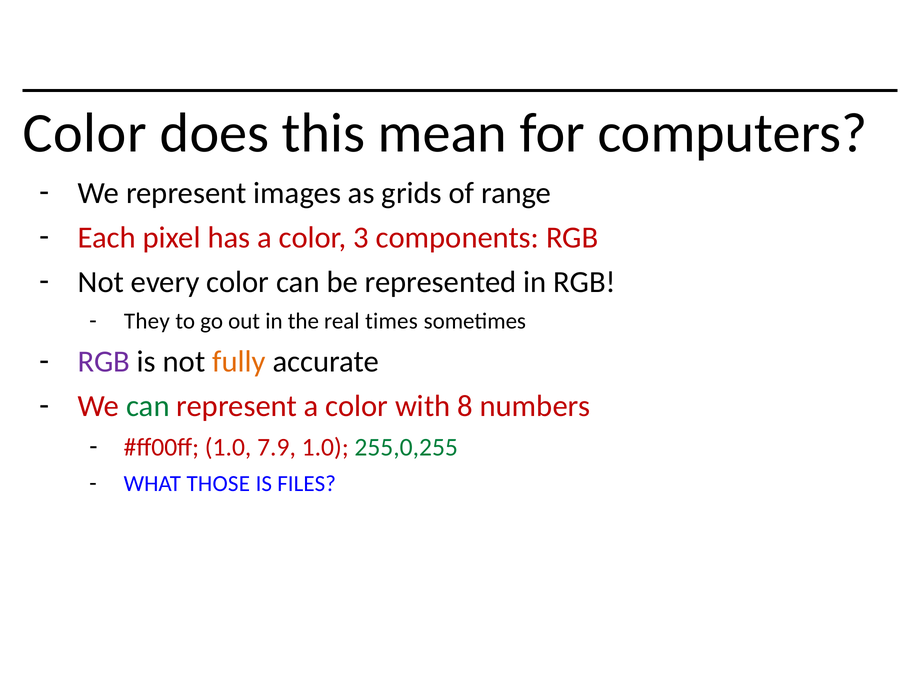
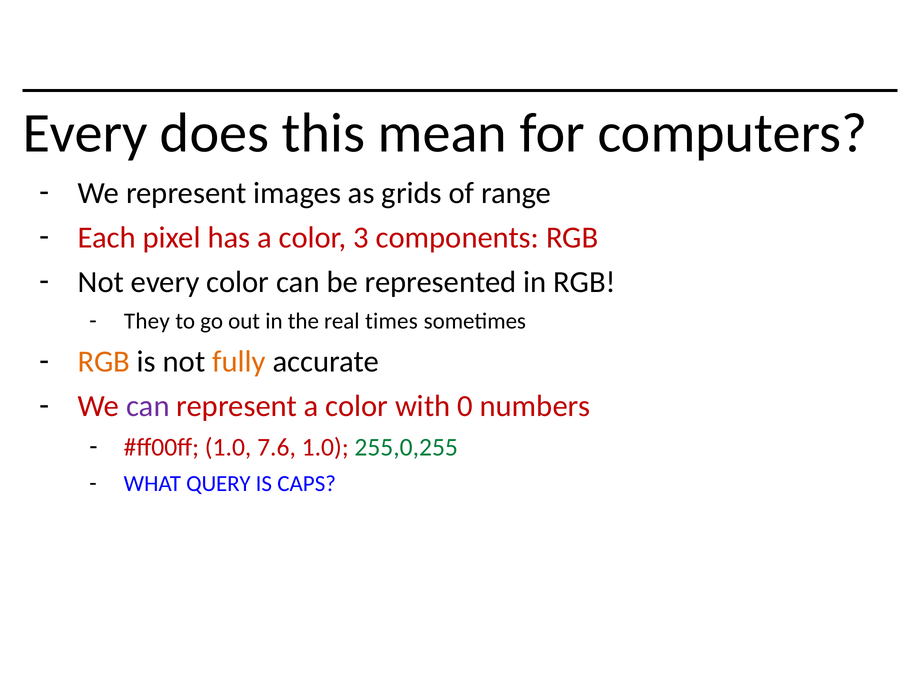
Color at (85, 133): Color -> Every
RGB at (104, 362) colour: purple -> orange
can at (148, 406) colour: green -> purple
8: 8 -> 0
7.9: 7.9 -> 7.6
THOSE: THOSE -> QUERY
FILES: FILES -> CAPS
